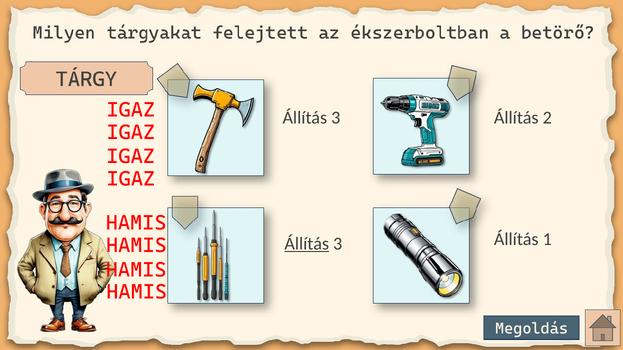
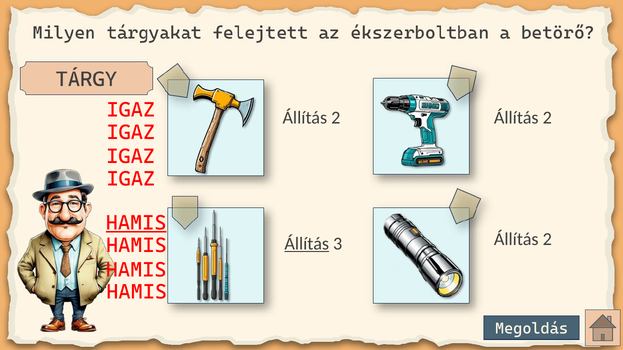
3 at (336, 118): 3 -> 2
HAMIS at (136, 223) underline: none -> present
3 Állítás 1: 1 -> 2
